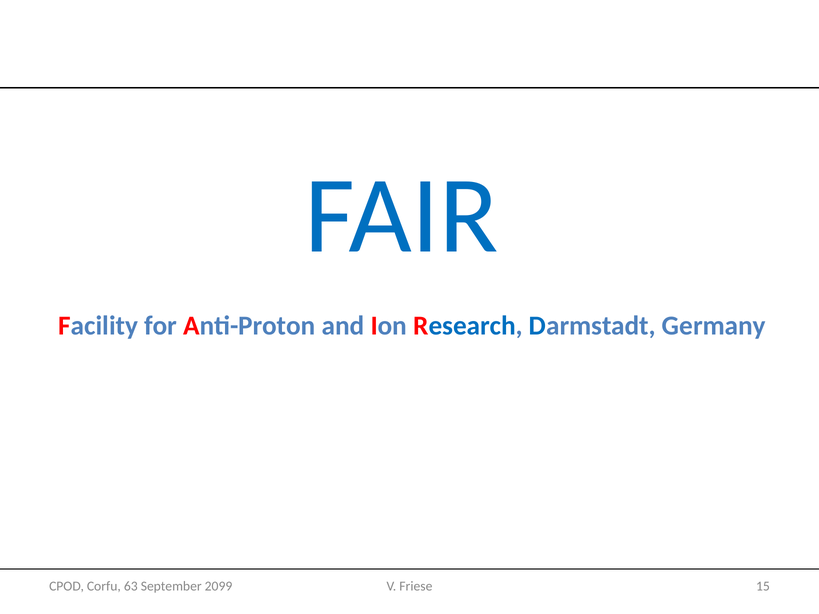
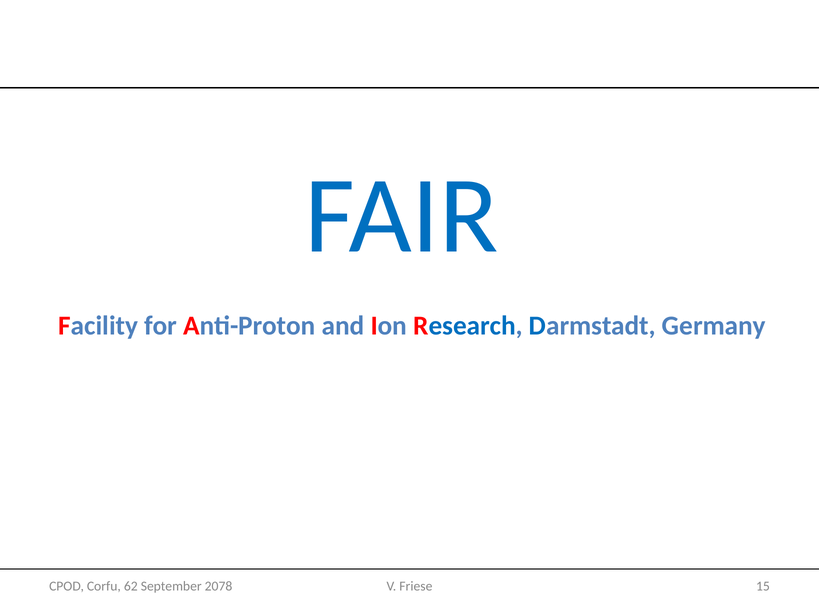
63: 63 -> 62
2099: 2099 -> 2078
